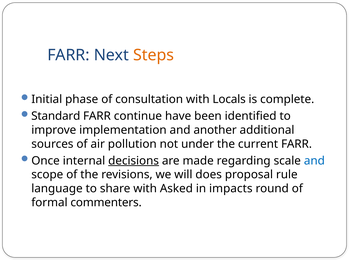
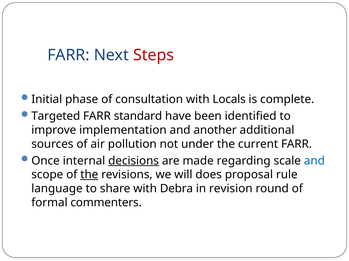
Steps colour: orange -> red
Standard: Standard -> Targeted
continue: continue -> standard
the at (89, 175) underline: none -> present
Asked: Asked -> Debra
impacts: impacts -> revision
